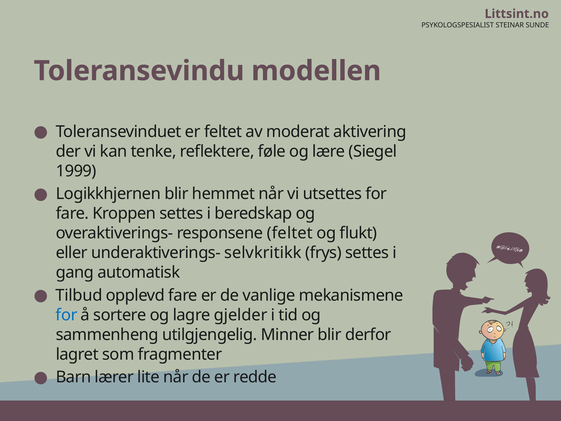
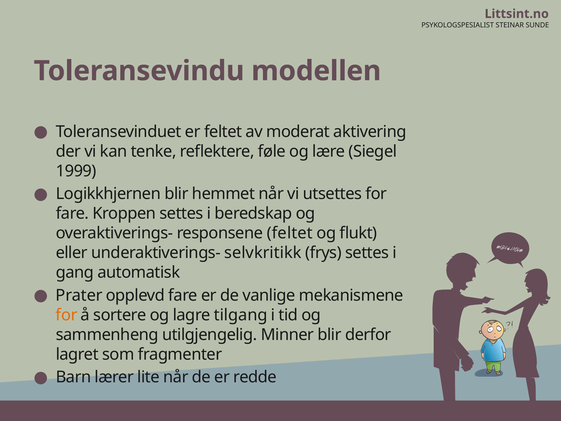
Tilbud: Tilbud -> Prater
for at (67, 315) colour: blue -> orange
gjelder: gjelder -> tilgang
